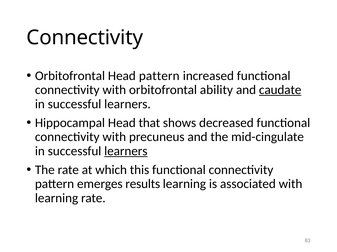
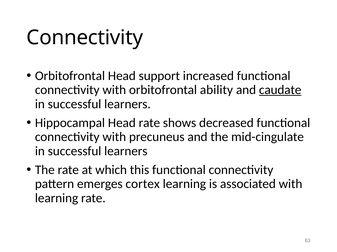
Head pattern: pattern -> support
Head that: that -> rate
learners at (126, 151) underline: present -> none
results: results -> cortex
